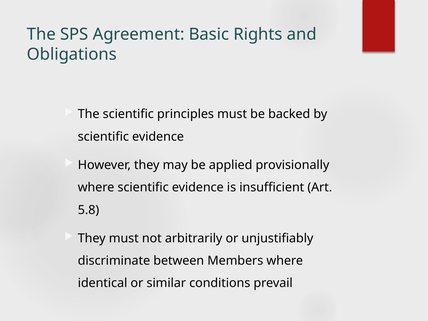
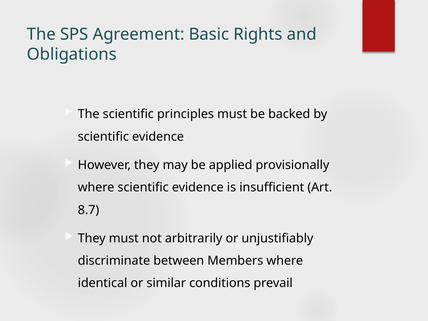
5.8: 5.8 -> 8.7
